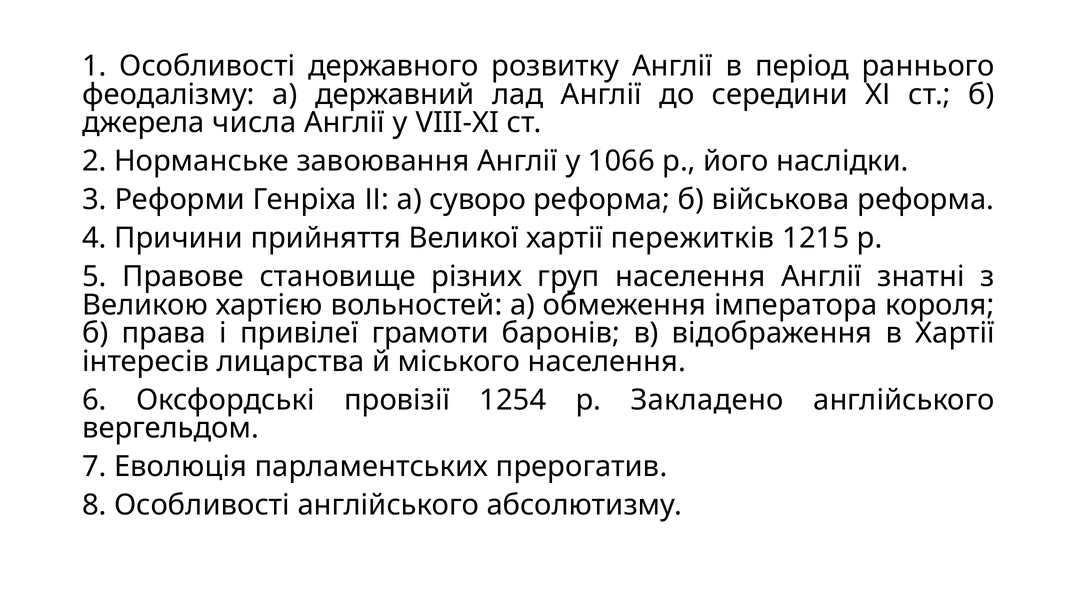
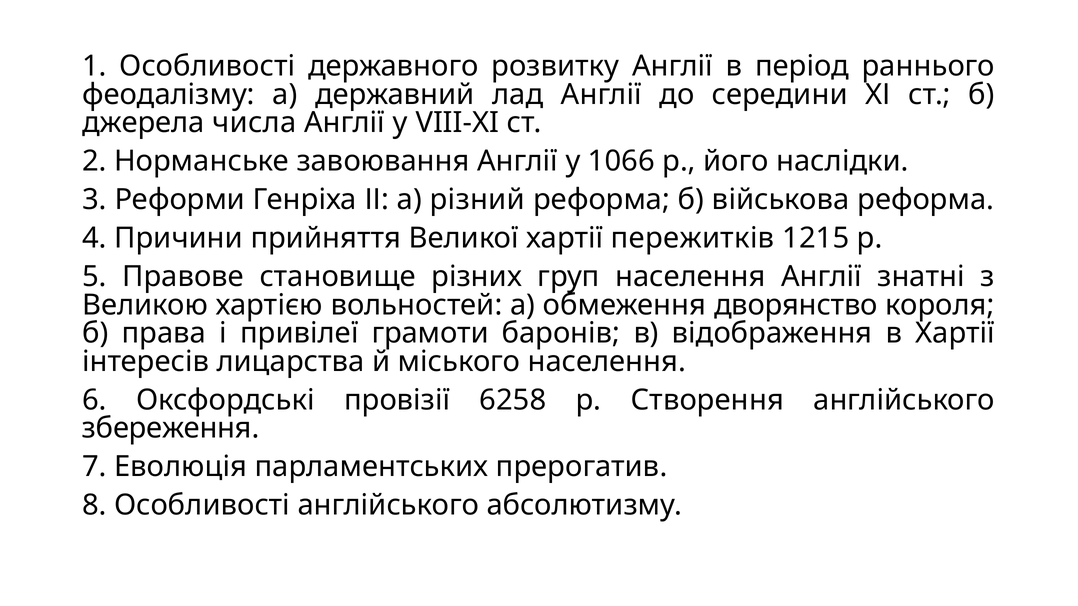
суворо: суворо -> різний
імператора: імператора -> дворянство
1254: 1254 -> 6258
Закладено: Закладено -> Створення
вергельдом: вергельдом -> збереження
